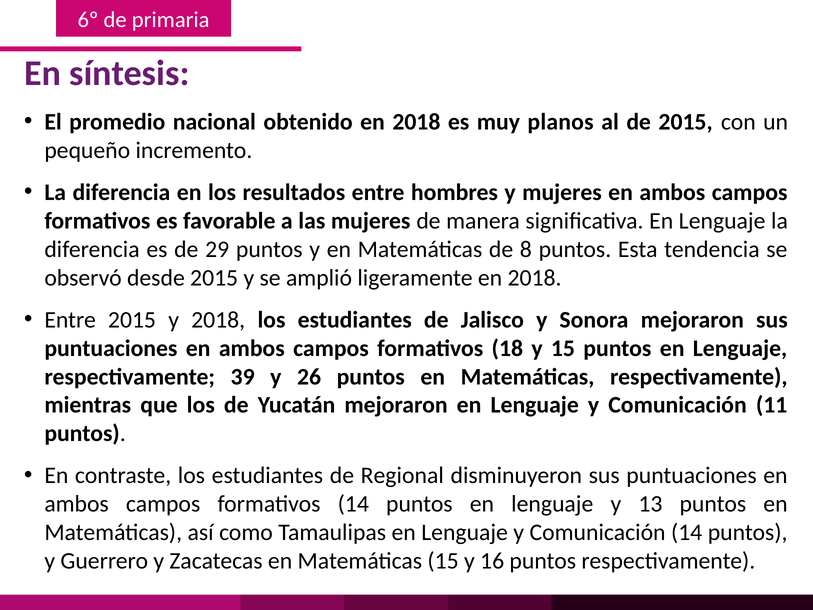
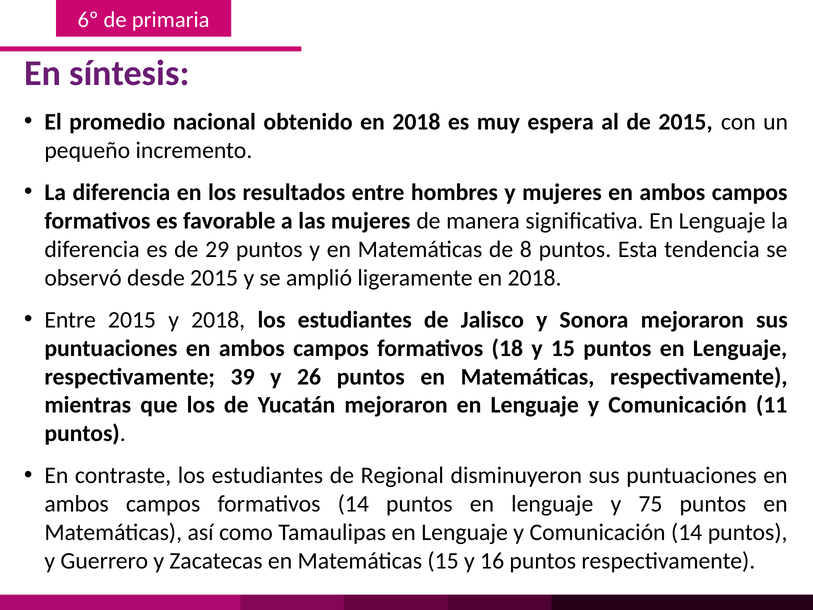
planos: planos -> espera
13: 13 -> 75
